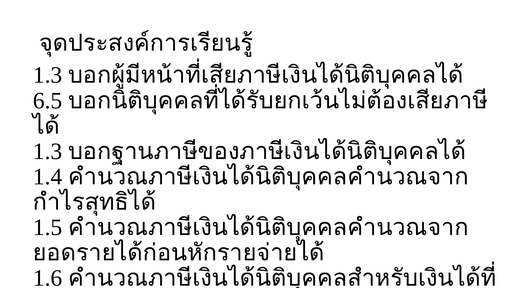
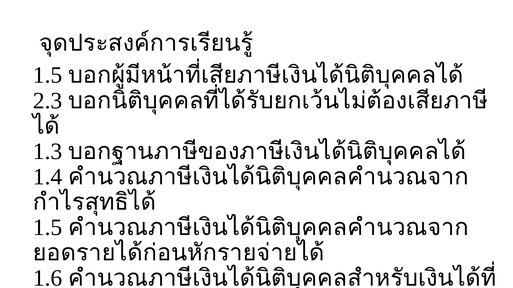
1.3 at (48, 75): 1.3 -> 1.5
6.5: 6.5 -> 2.3
